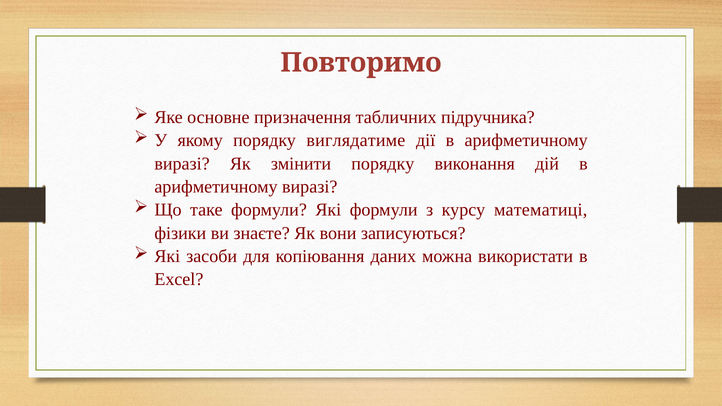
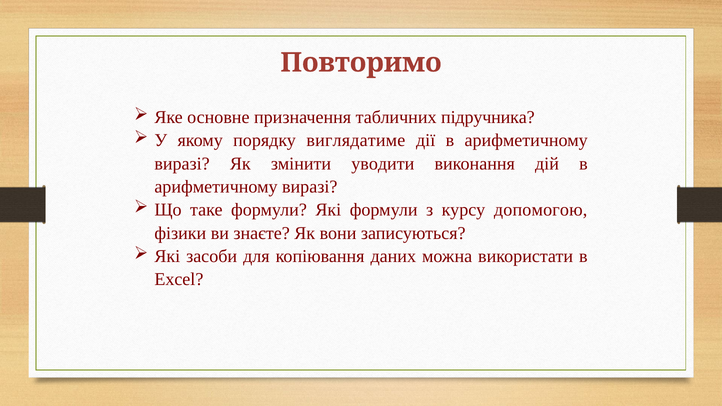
змінити порядку: порядку -> уводити
математиці: математиці -> допомогою
